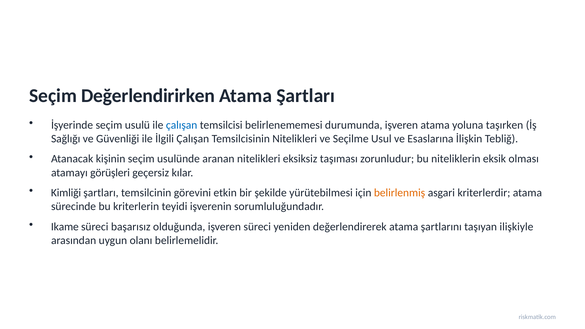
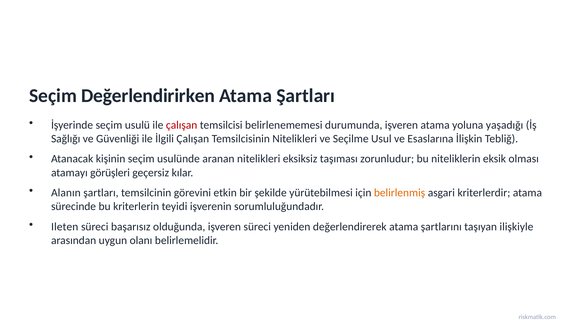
çalışan at (182, 125) colour: blue -> red
taşırken: taşırken -> yaşadığı
Kimliği: Kimliği -> Alanın
Ikame: Ikame -> Ileten
